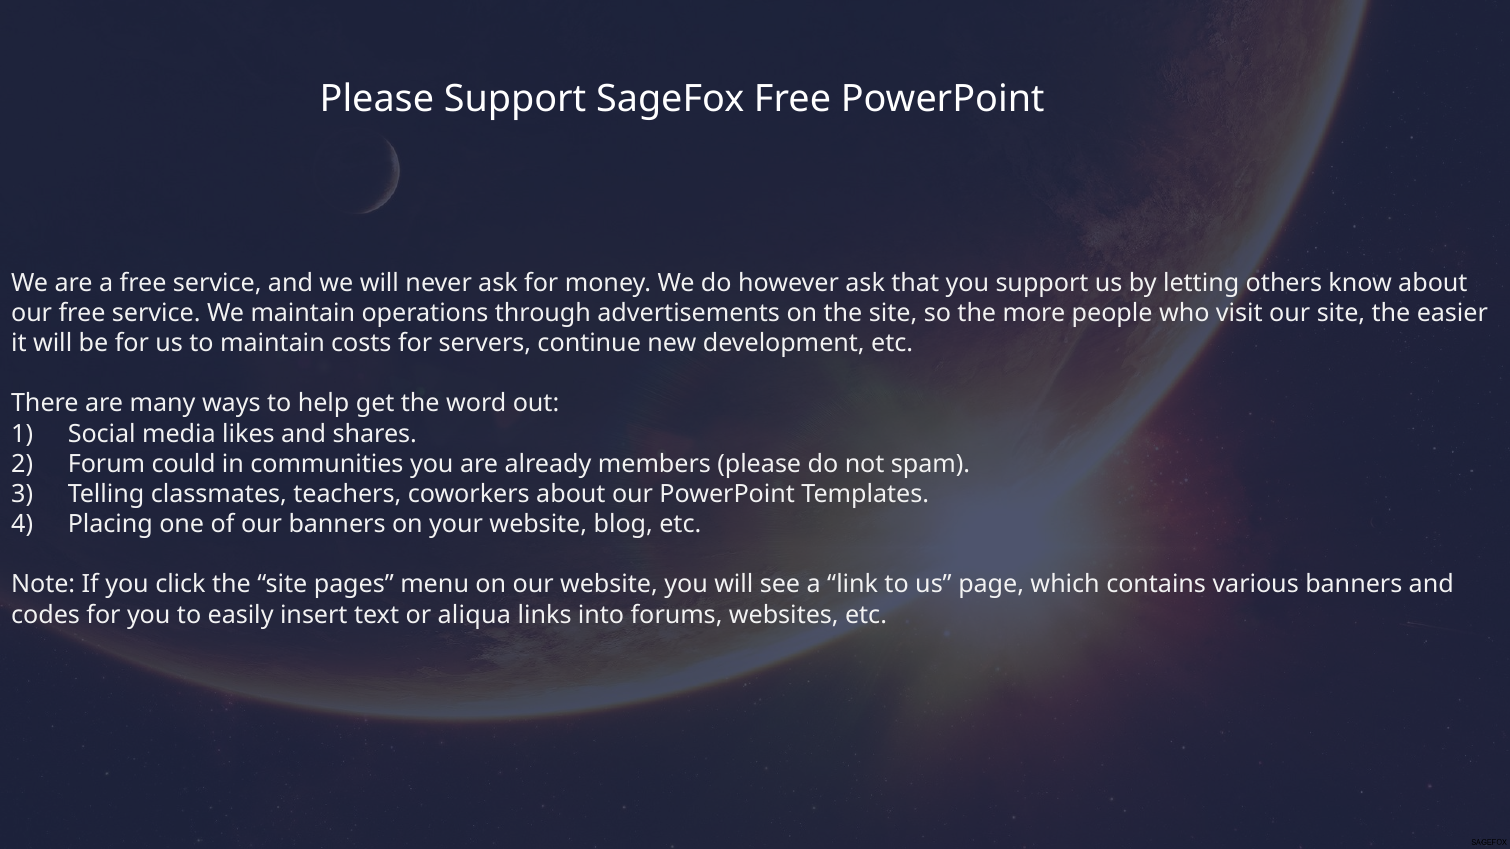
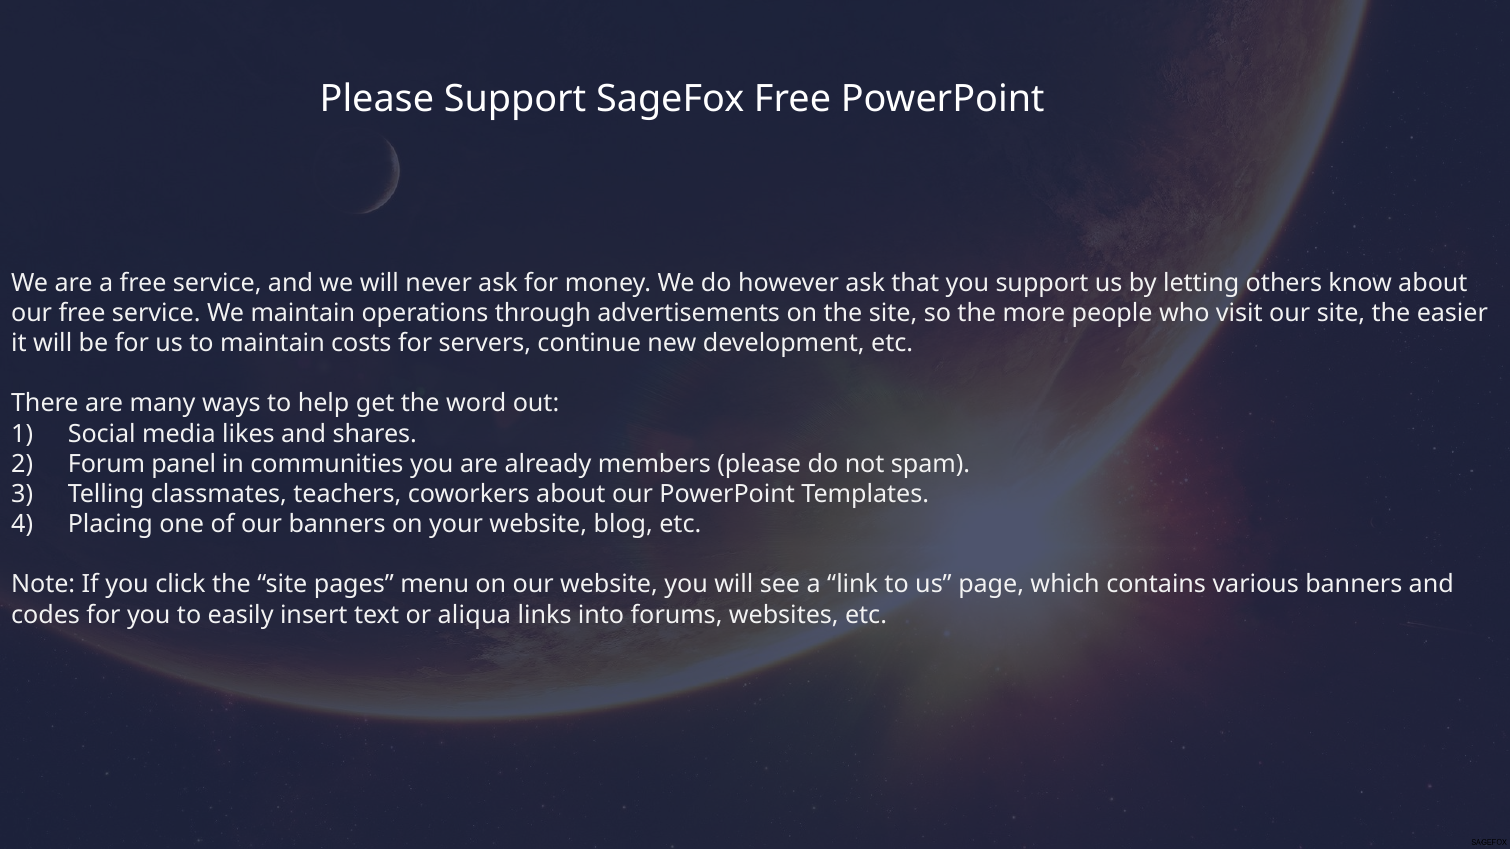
could: could -> panel
